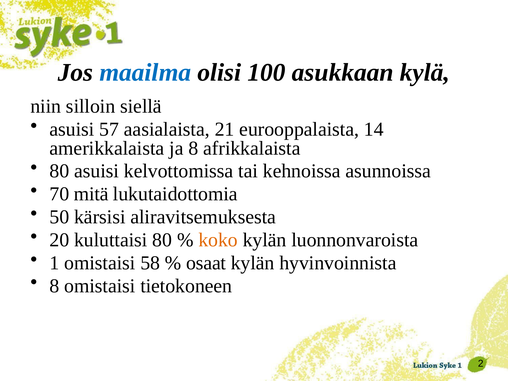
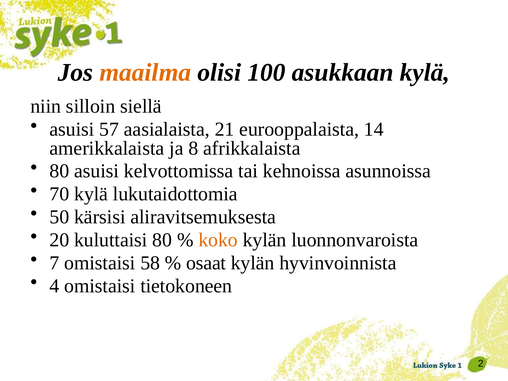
maailma colour: blue -> orange
70 mitä: mitä -> kylä
1: 1 -> 7
8 at (54, 286): 8 -> 4
